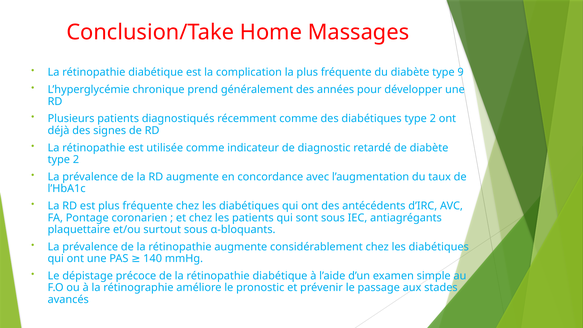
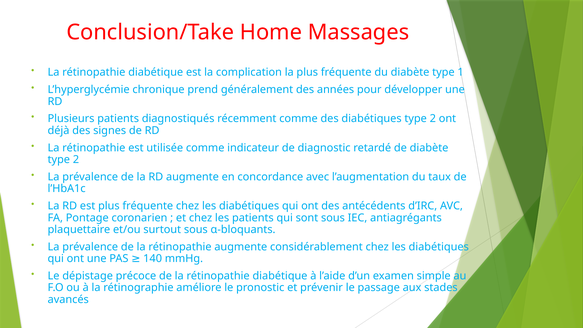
9: 9 -> 1
